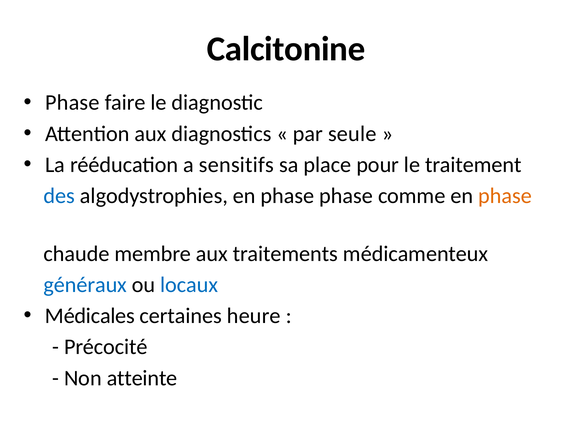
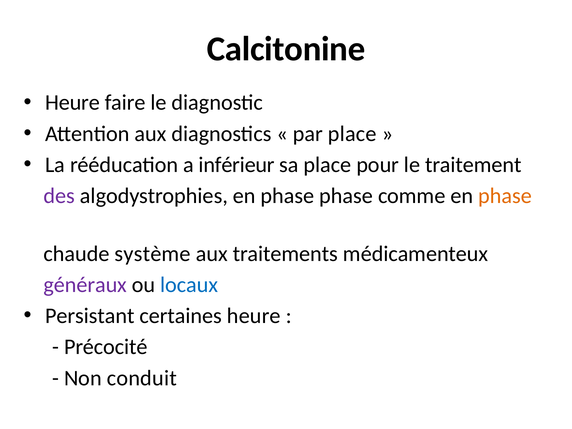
Phase at (72, 103): Phase -> Heure
par seule: seule -> place
sensitifs: sensitifs -> inférieur
des colour: blue -> purple
membre: membre -> système
généraux colour: blue -> purple
Médicales: Médicales -> Persistant
atteinte: atteinte -> conduit
